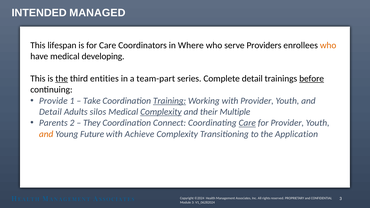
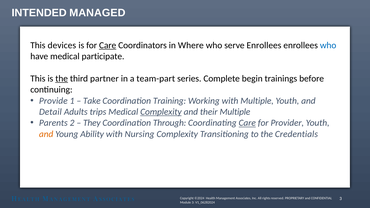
lifespan: lifespan -> devices
Care at (108, 45) underline: none -> present
serve Providers: Providers -> Enrollees
who at (328, 45) colour: orange -> blue
developing: developing -> participate
entities: entities -> partner
Complete detail: detail -> begin
before underline: present -> none
Training underline: present -> none
with Provider: Provider -> Multiple
silos: silos -> trips
Connect: Connect -> Through
Future: Future -> Ability
Achieve: Achieve -> Nursing
Application: Application -> Credentials
